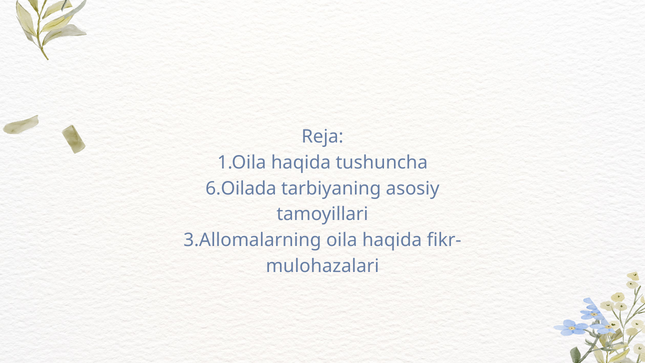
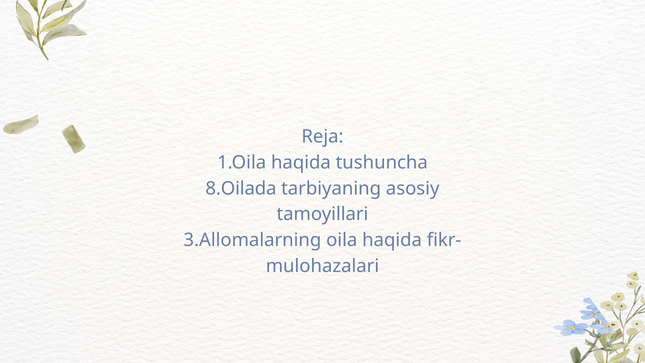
6.Oilada: 6.Oilada -> 8.Oilada
